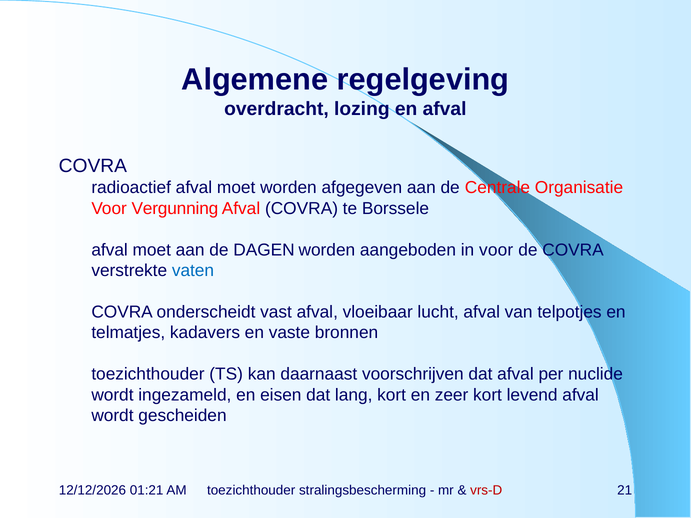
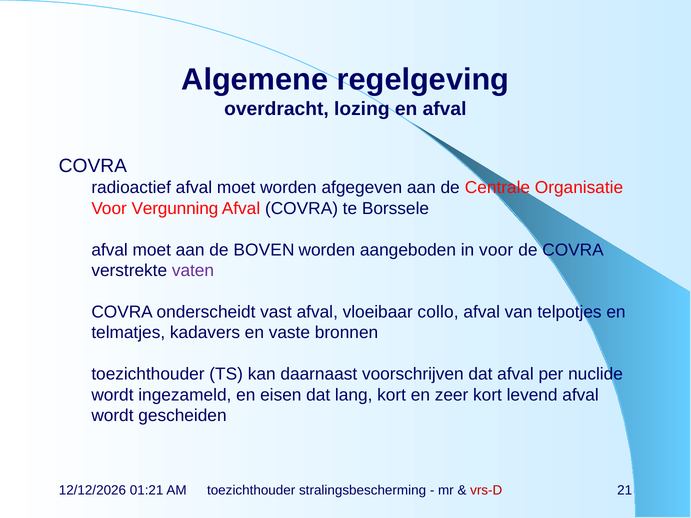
DAGEN: DAGEN -> BOVEN
vaten colour: blue -> purple
lucht: lucht -> collo
